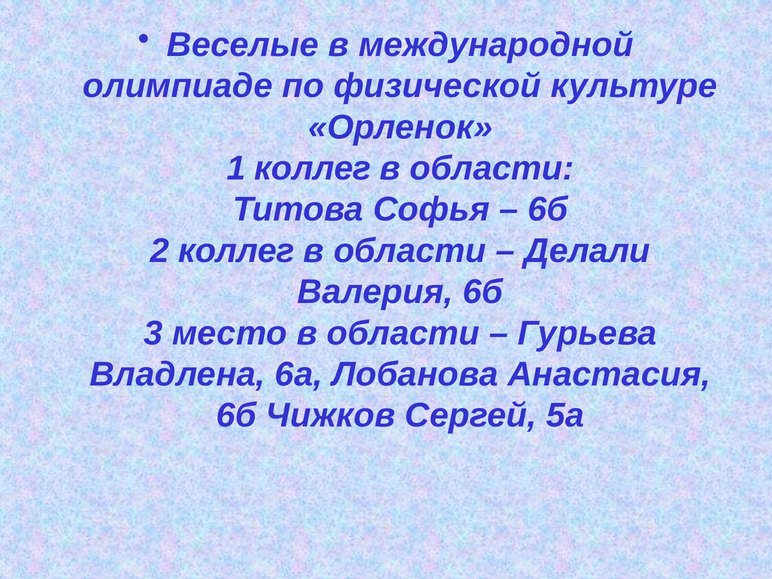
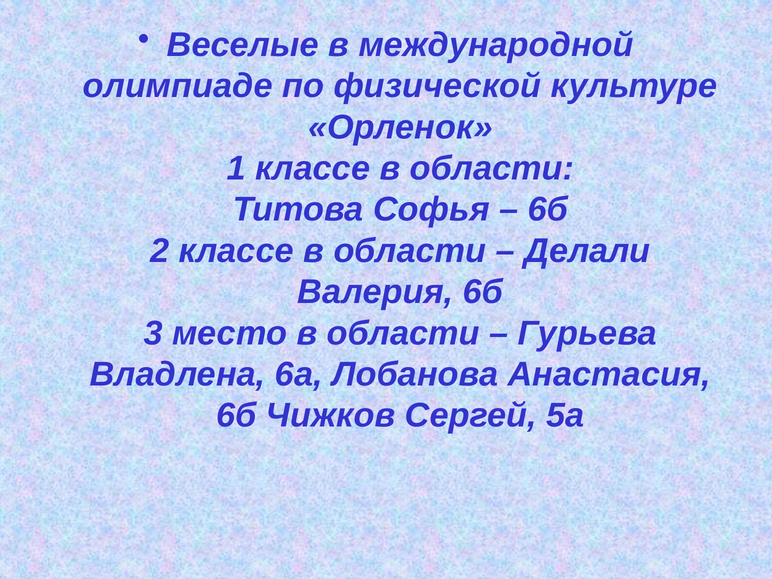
1 коллег: коллег -> классе
2 коллег: коллег -> классе
